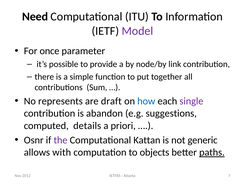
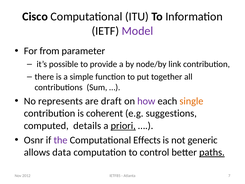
Need: Need -> Cisco
once: once -> from
how colour: blue -> purple
single colour: purple -> orange
abandon: abandon -> coherent
priori underline: none -> present
Kattan: Kattan -> Effects
with: with -> data
objects: objects -> control
